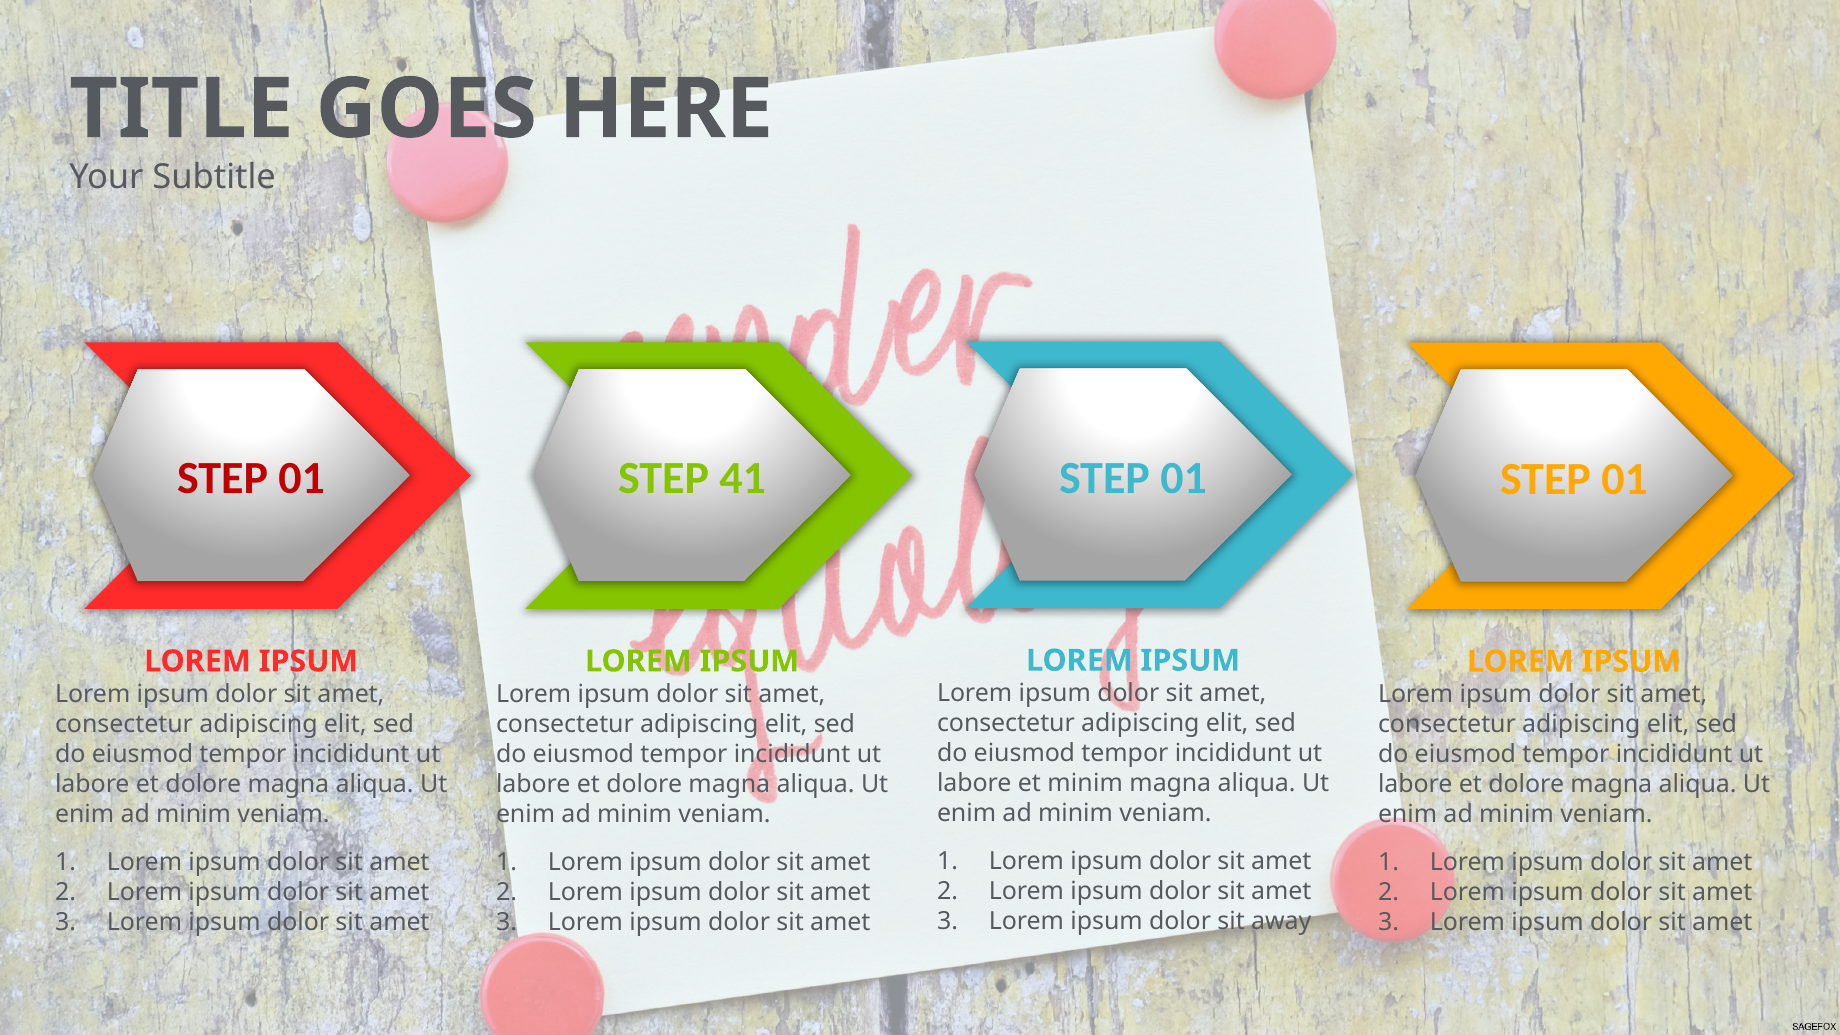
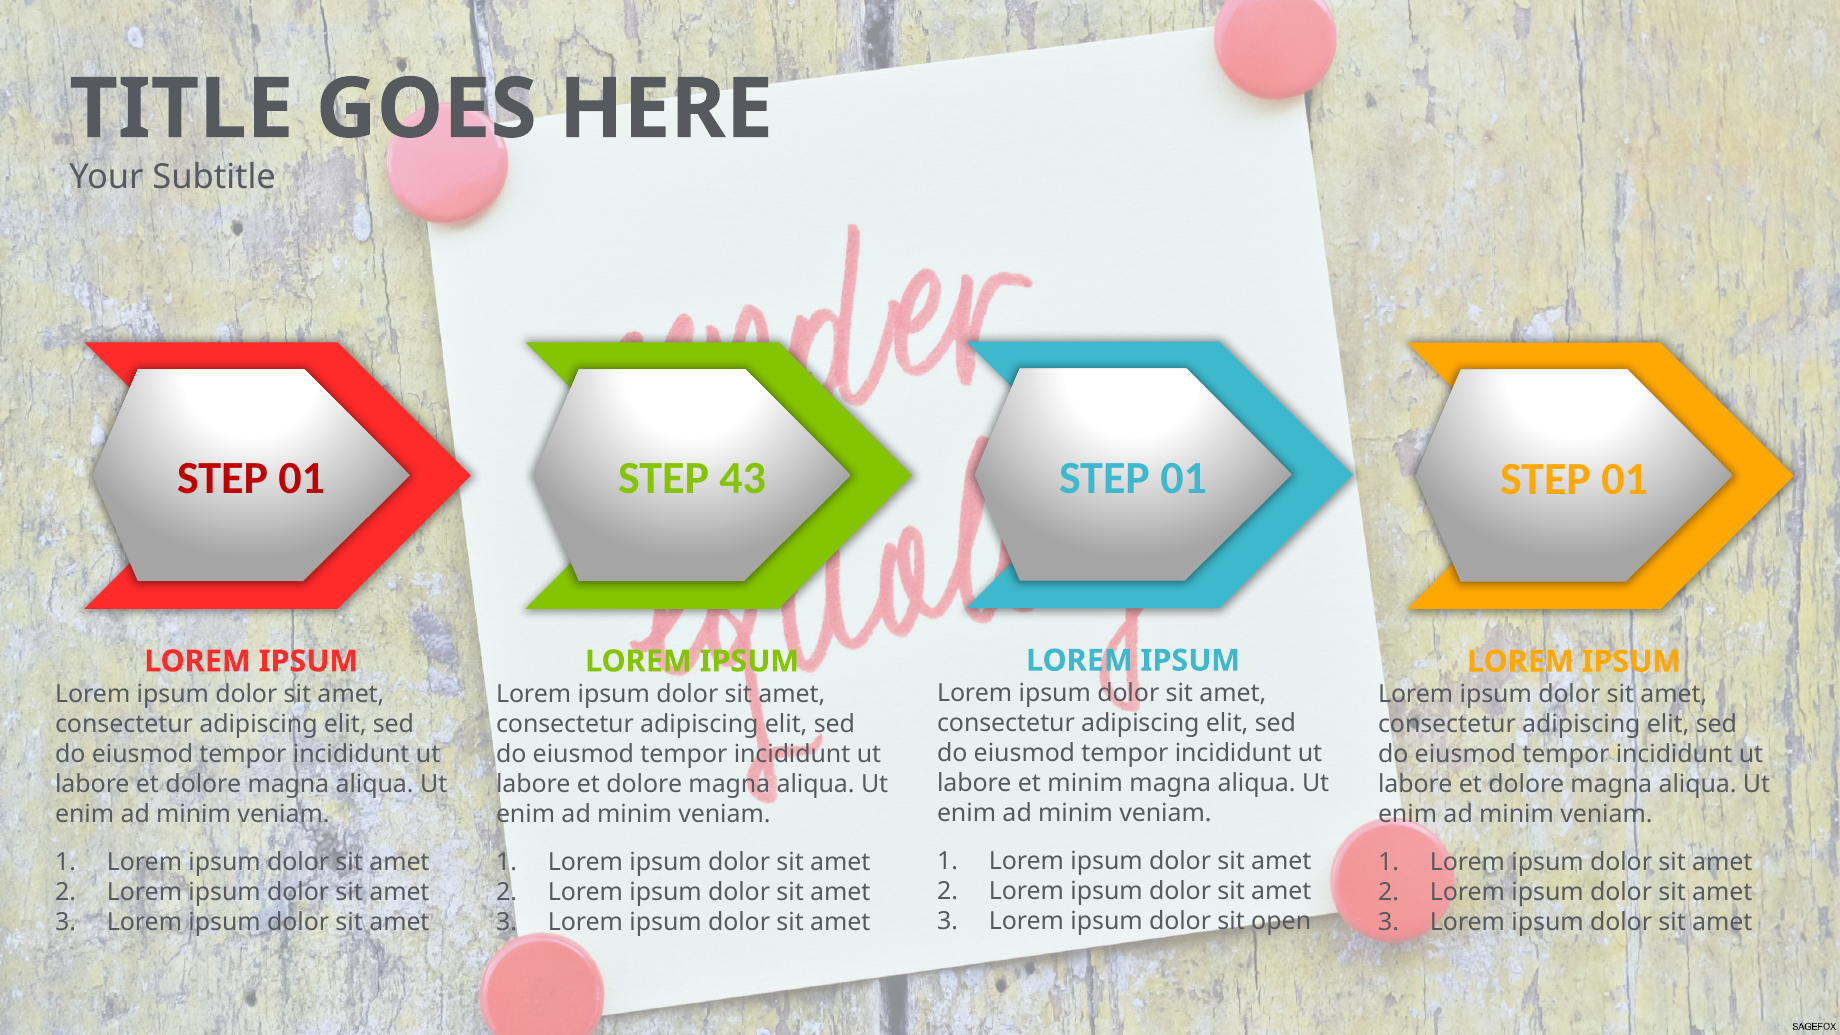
41: 41 -> 43
away: away -> open
